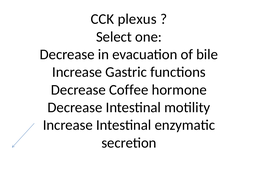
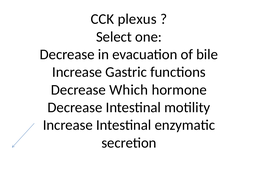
Coffee: Coffee -> Which
